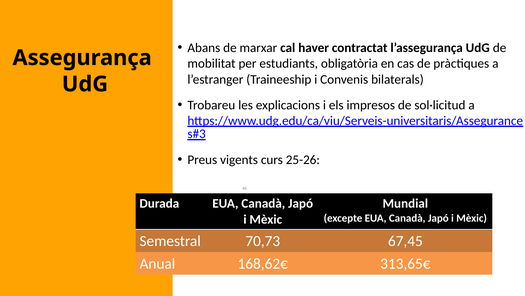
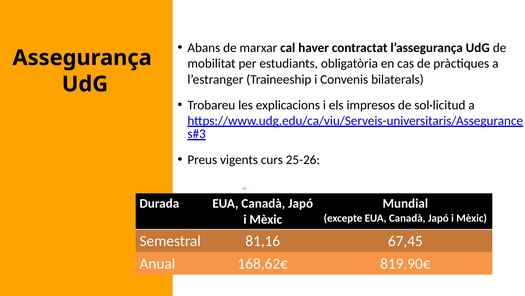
70,73: 70,73 -> 81,16
313,65€: 313,65€ -> 819,90€
